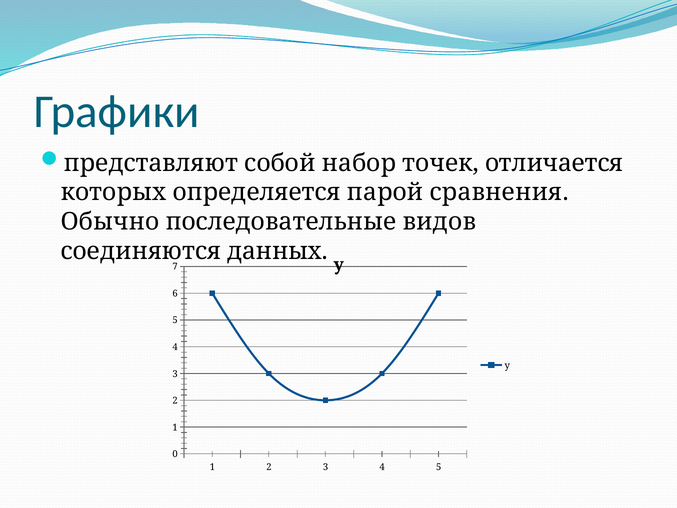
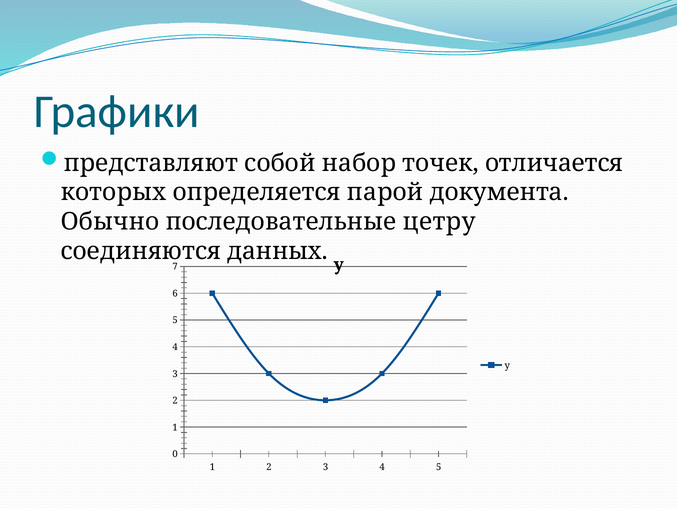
сравнения: сравнения -> документа
видов: видов -> цетру
